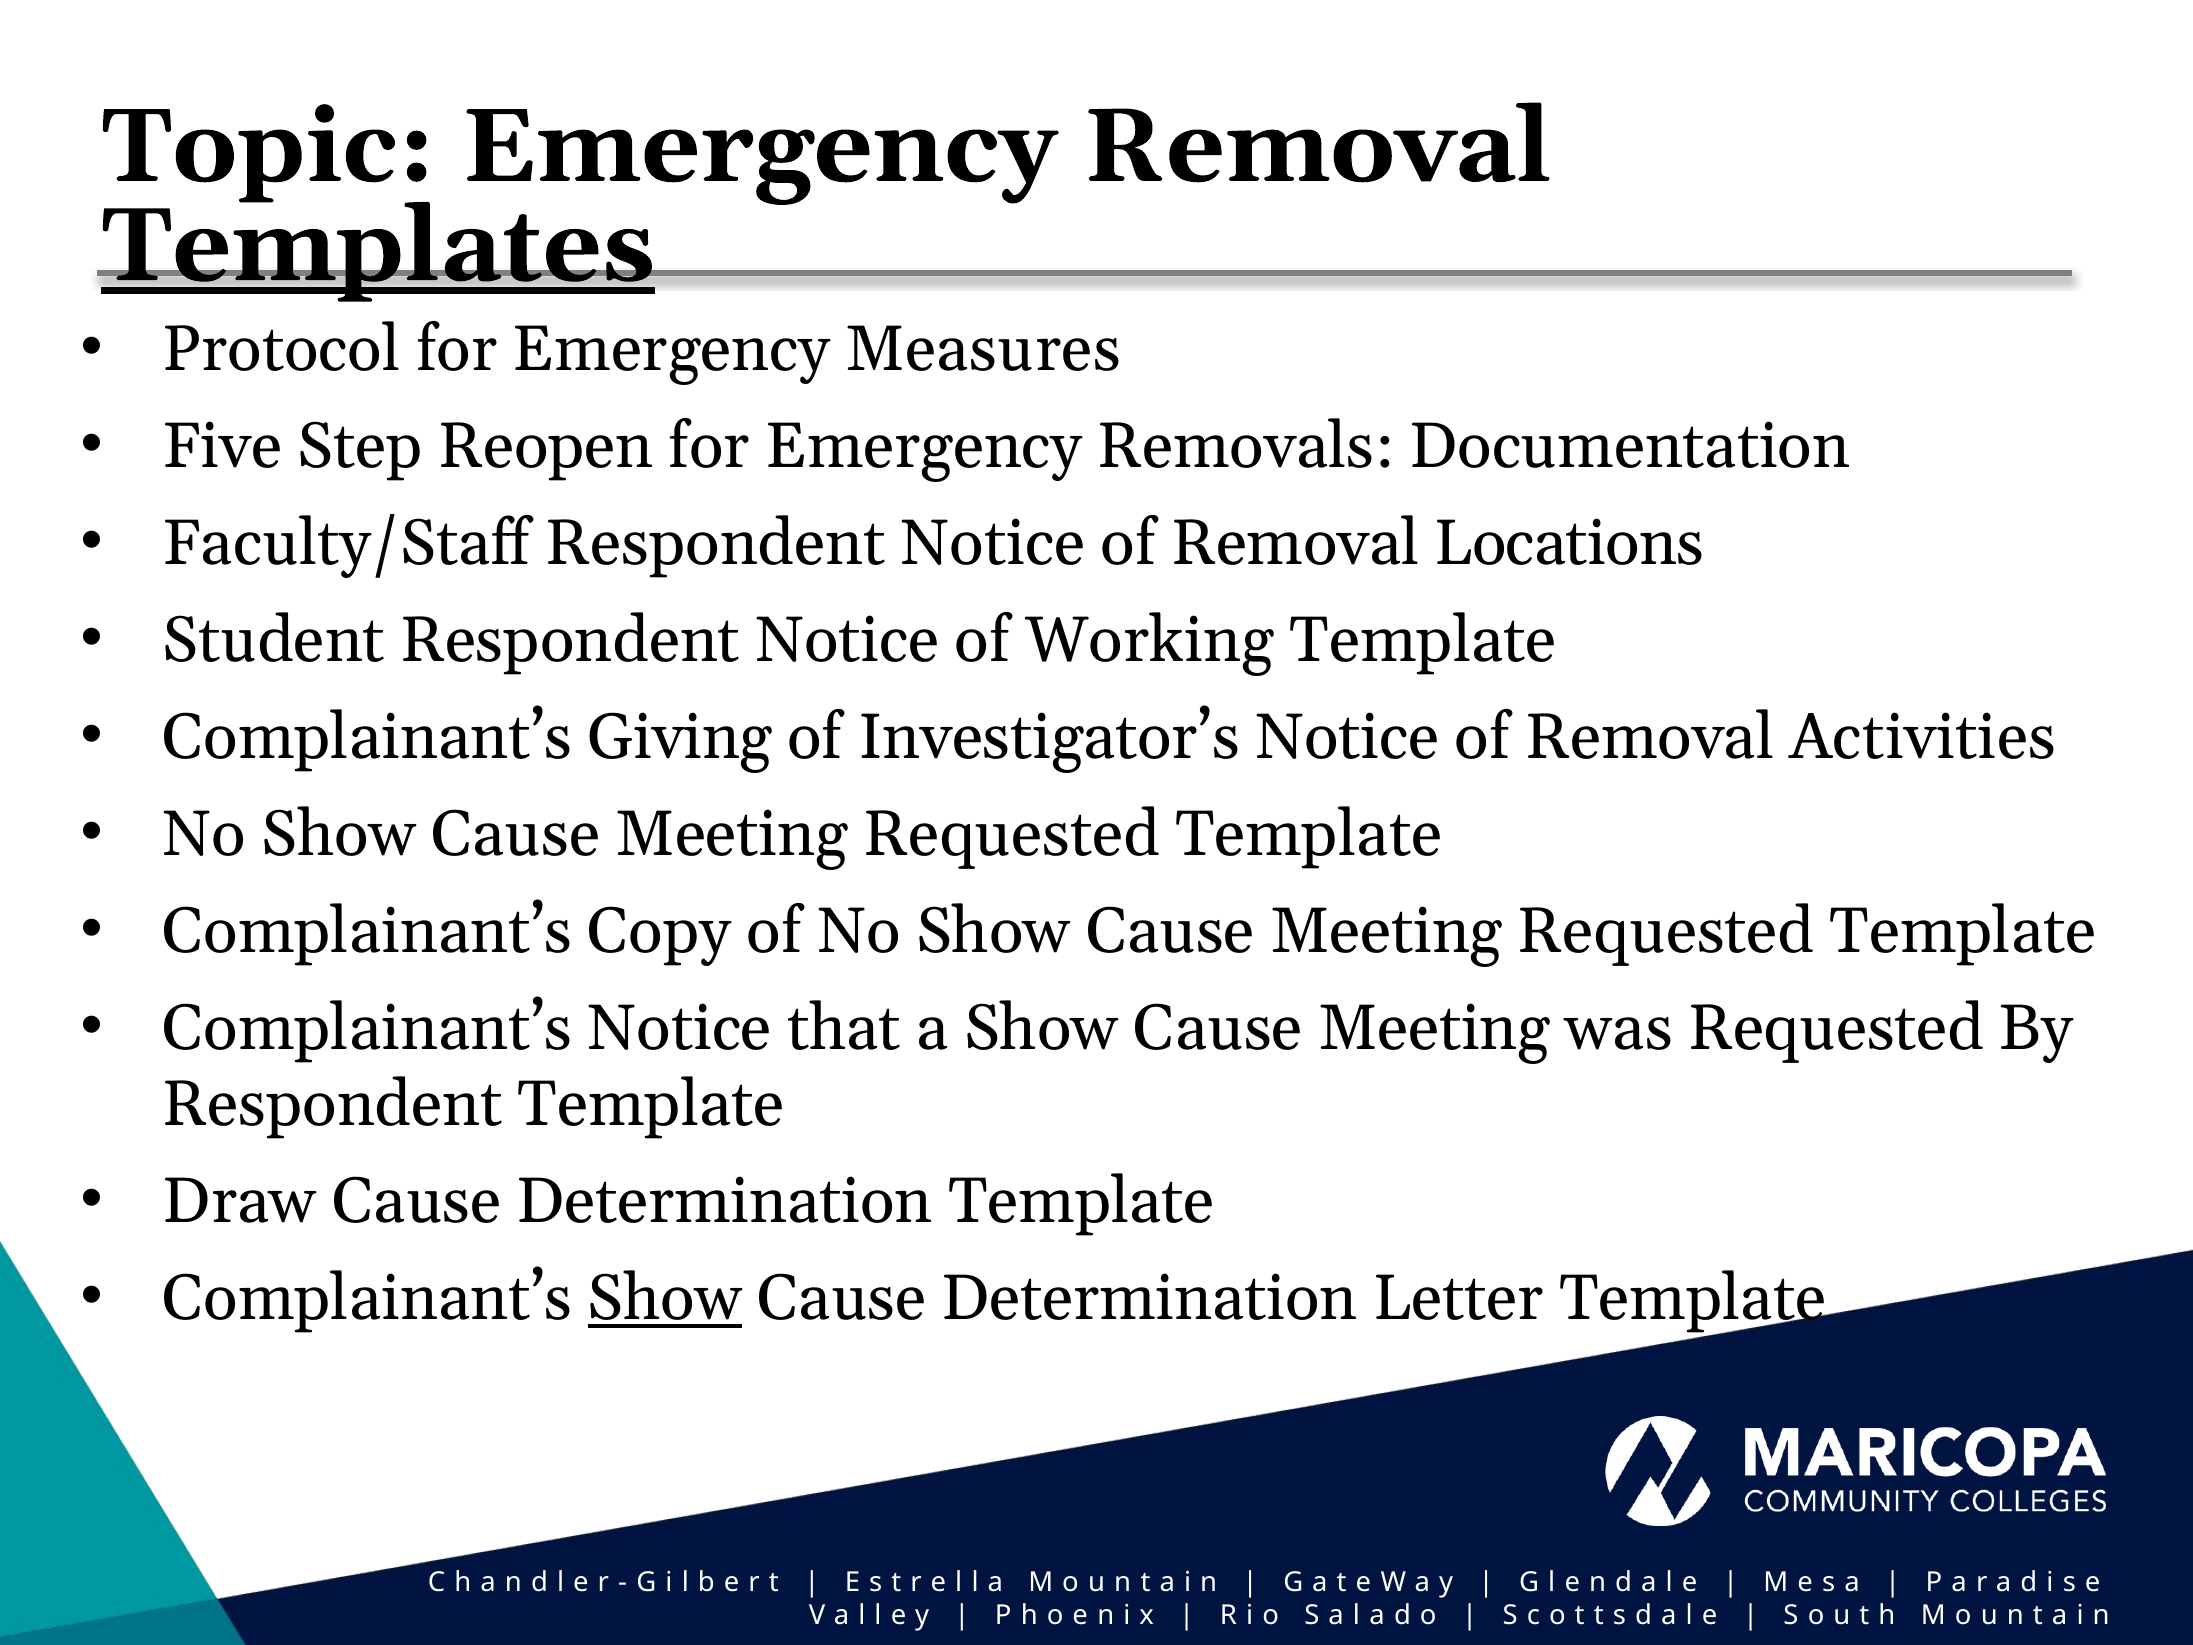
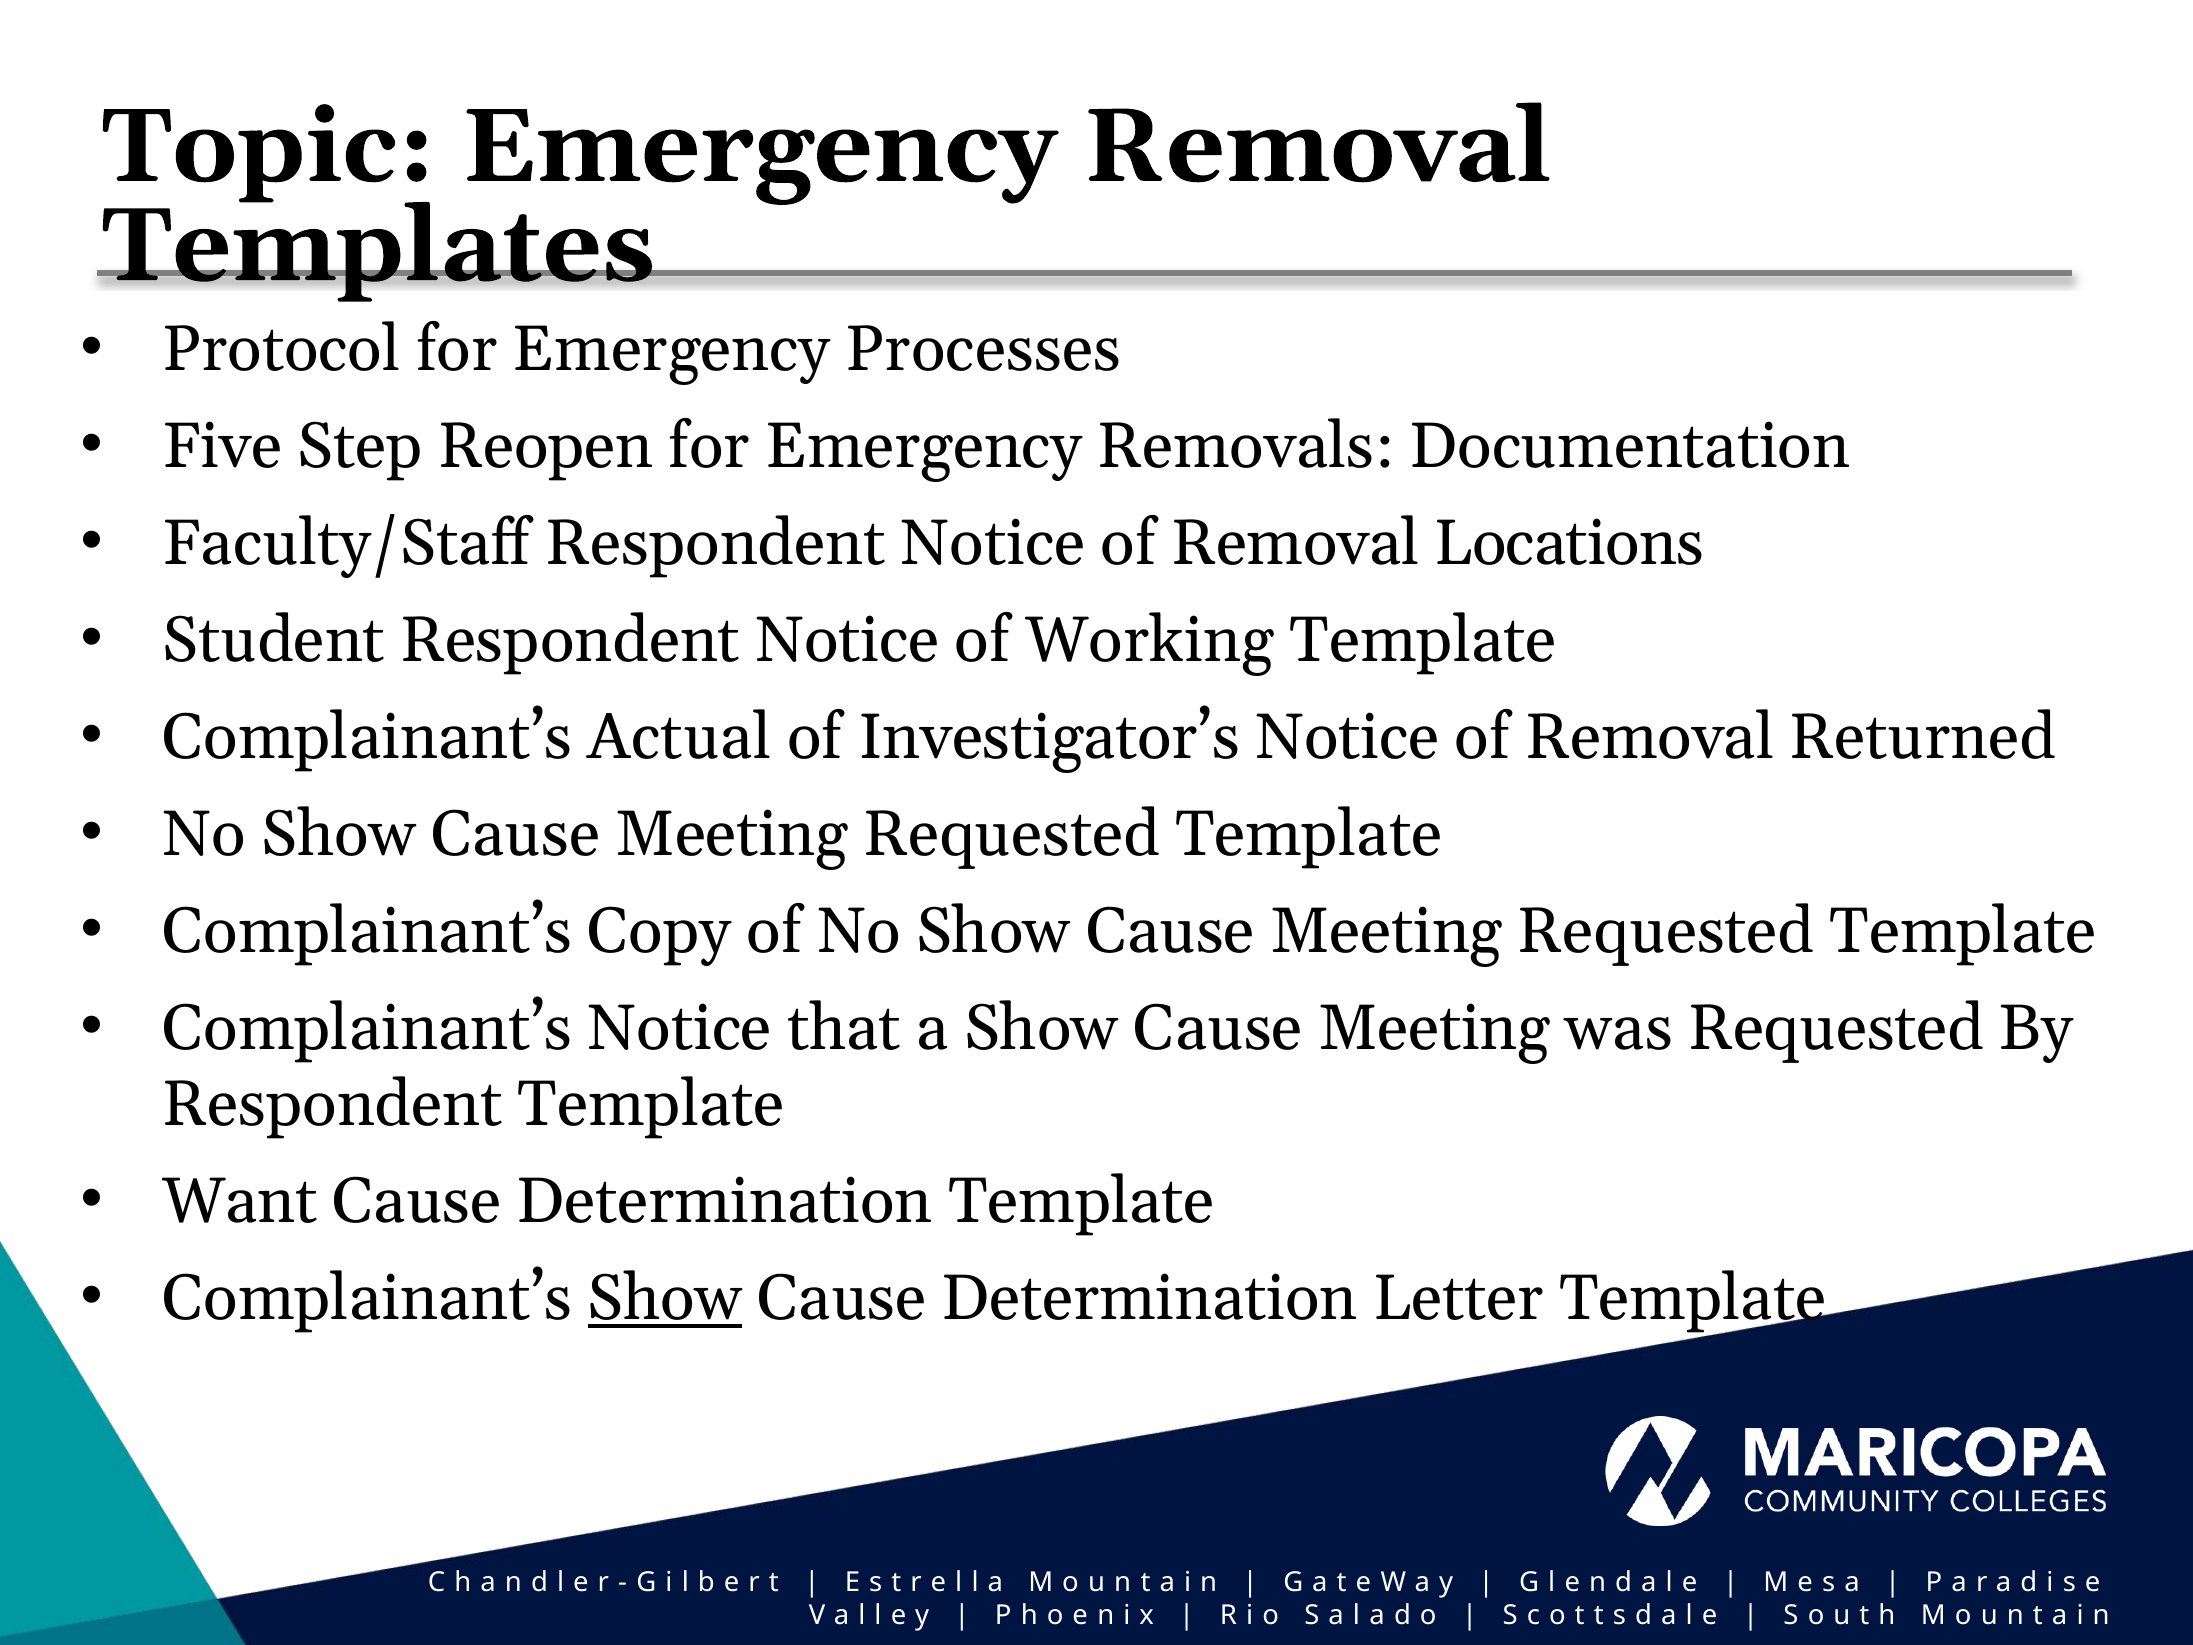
Templates underline: present -> none
Measures: Measures -> Processes
Giving: Giving -> Actual
Activities: Activities -> Returned
Draw: Draw -> Want
